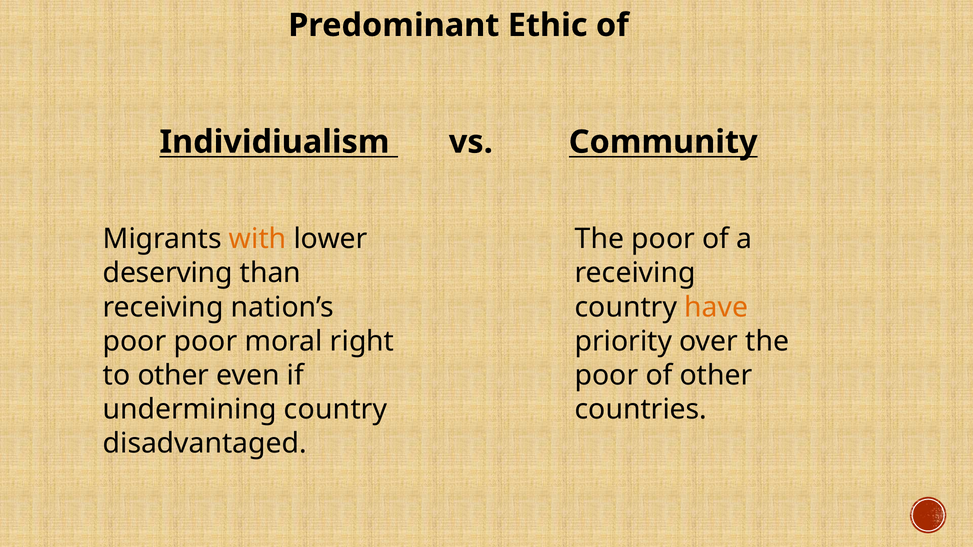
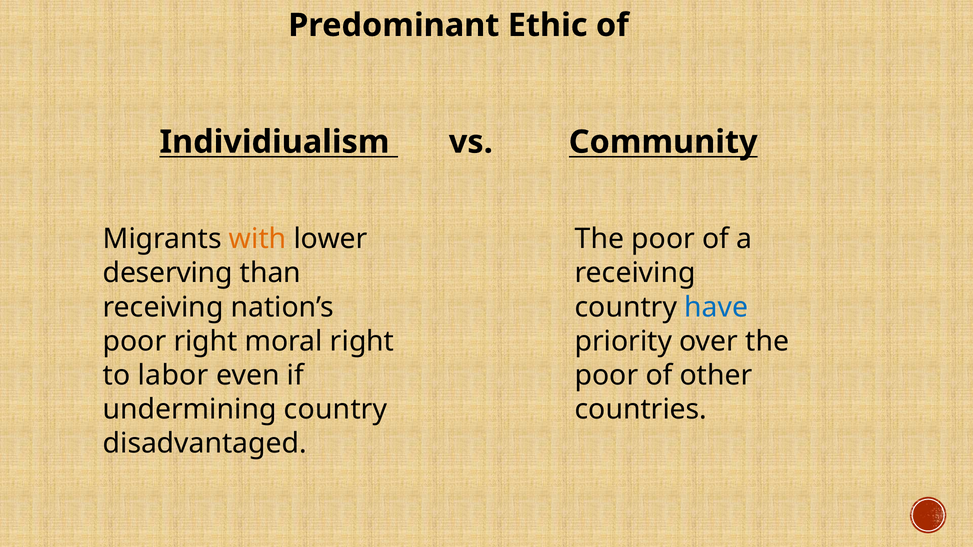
have colour: orange -> blue
poor poor: poor -> right
to other: other -> labor
